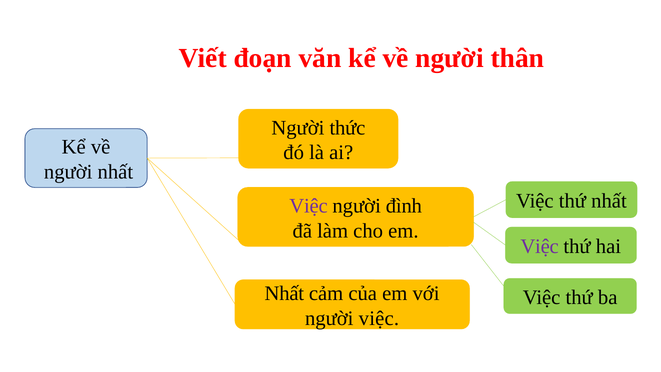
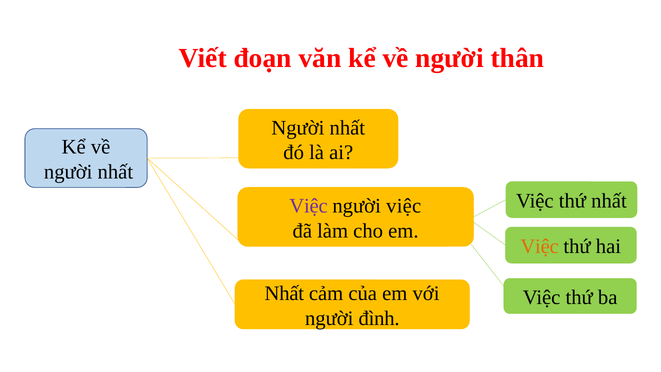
thức at (347, 128): thức -> nhất
người đình: đình -> việc
Việc at (540, 246) colour: purple -> orange
người việc: việc -> đình
